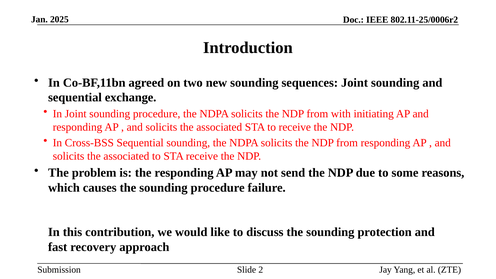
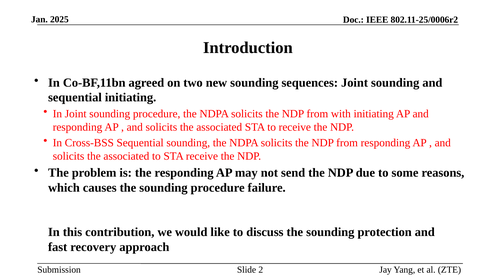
sequential exchange: exchange -> initiating
